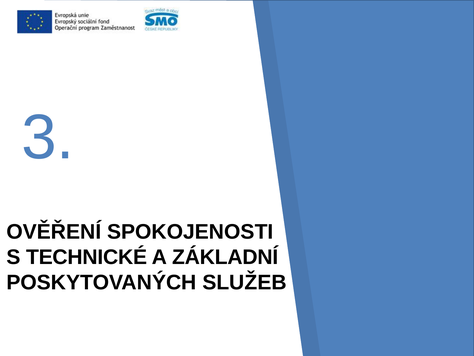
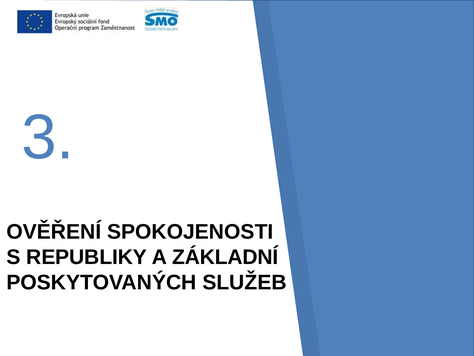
TECHNICKÉ: TECHNICKÉ -> REPUBLIKY
